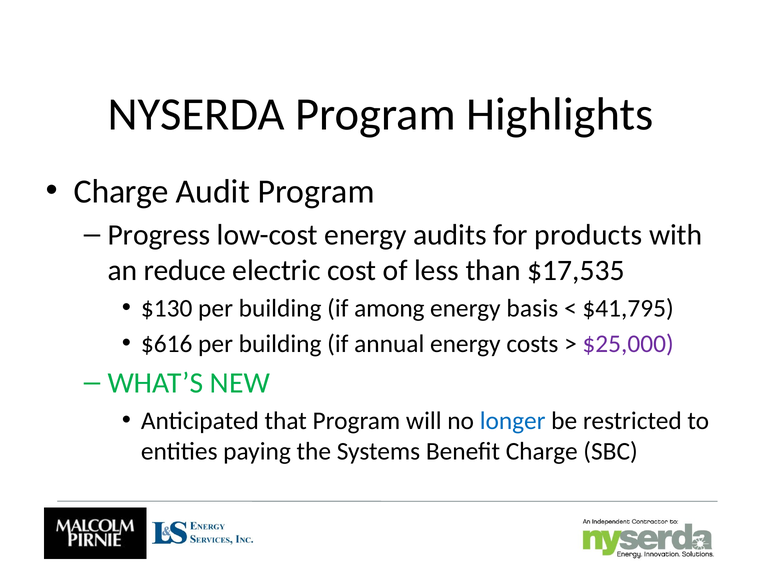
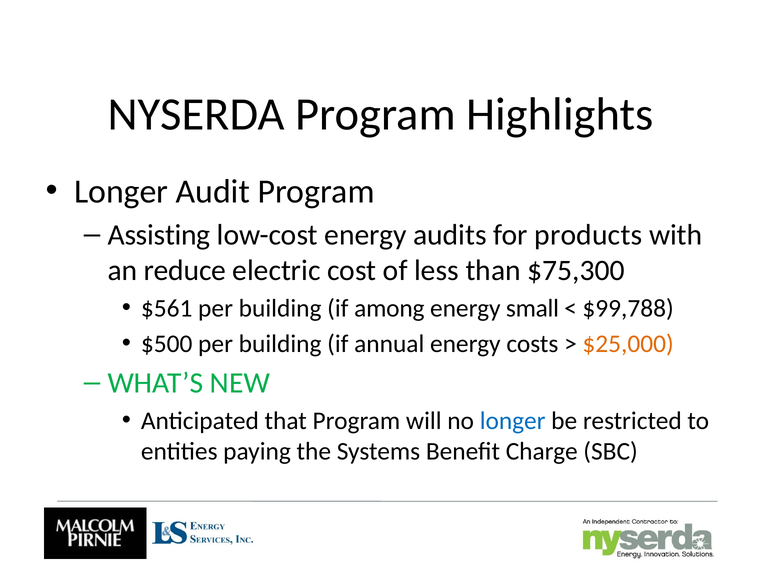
Charge at (121, 192): Charge -> Longer
Progress: Progress -> Assisting
$17,535: $17,535 -> $75,300
$130: $130 -> $561
basis: basis -> small
$41,795: $41,795 -> $99,788
$616: $616 -> $500
$25,000 colour: purple -> orange
